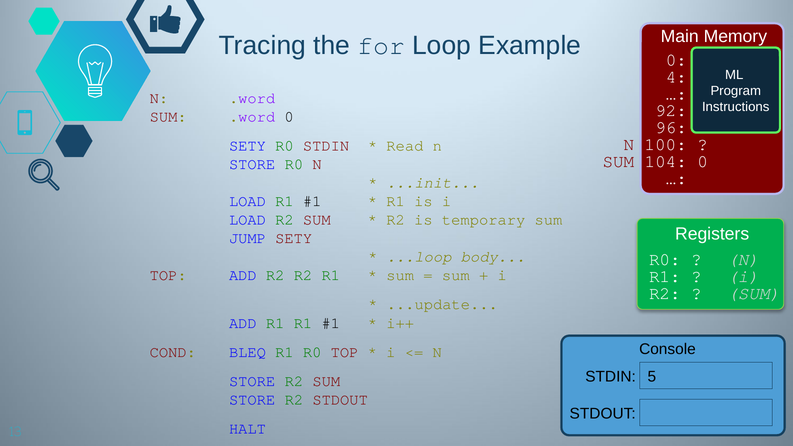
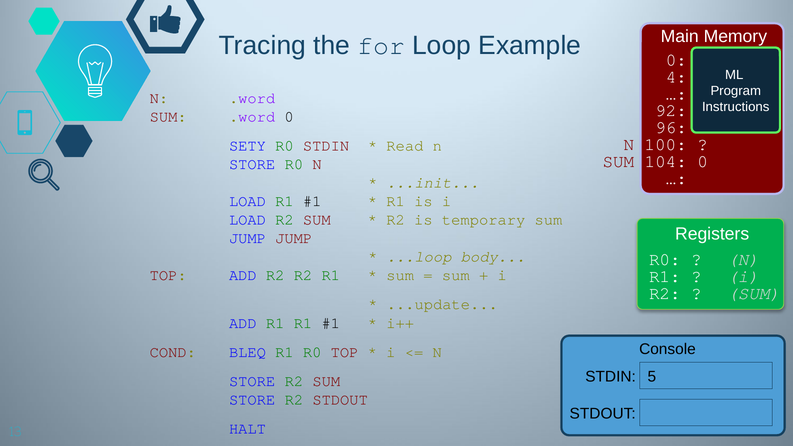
JUMP SETY: SETY -> JUMP
